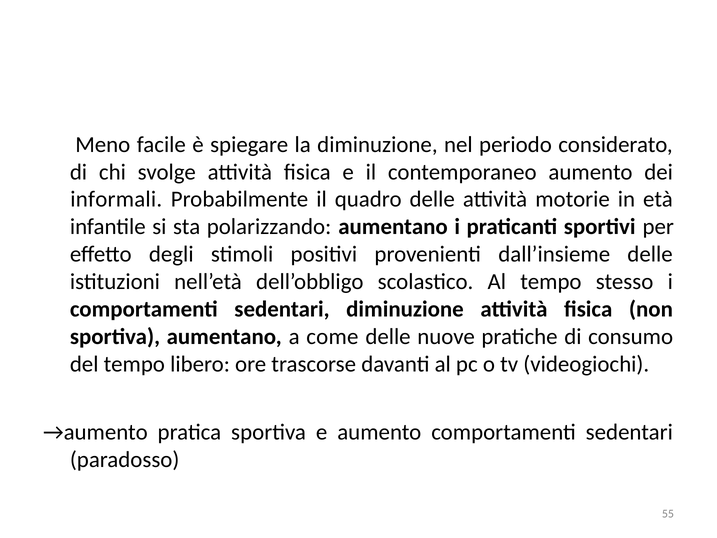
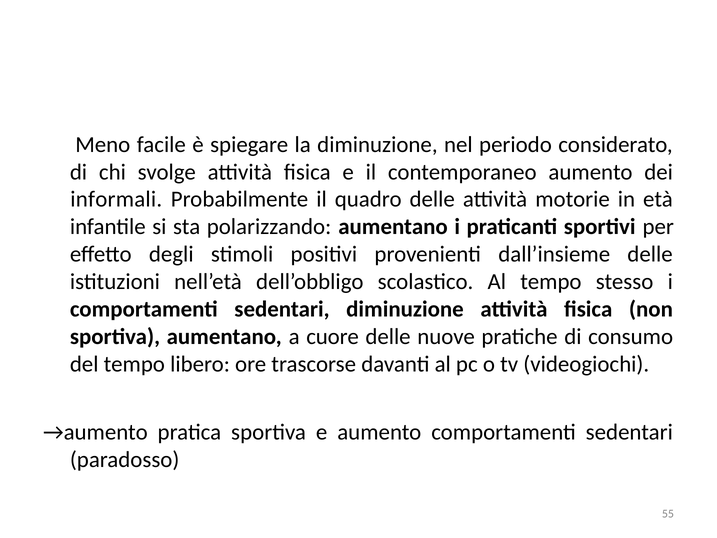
come: come -> cuore
